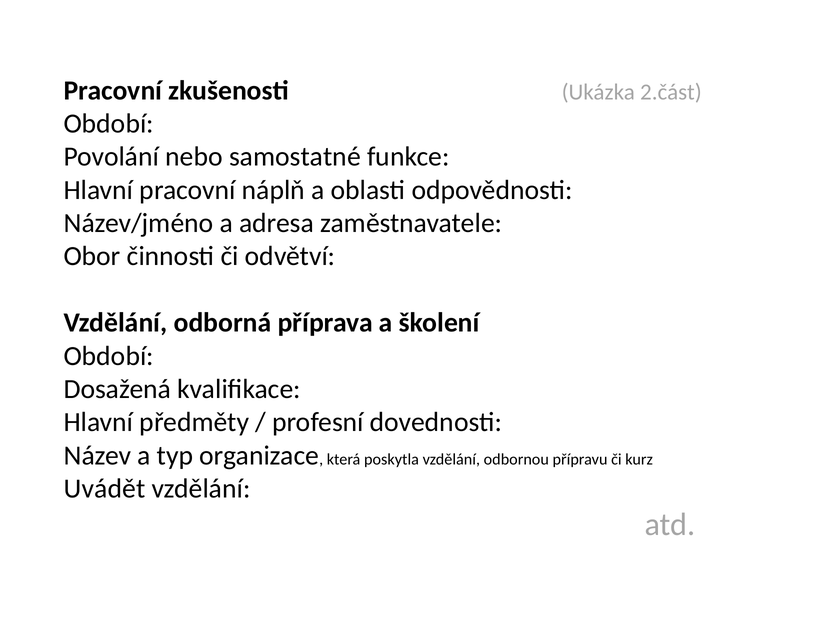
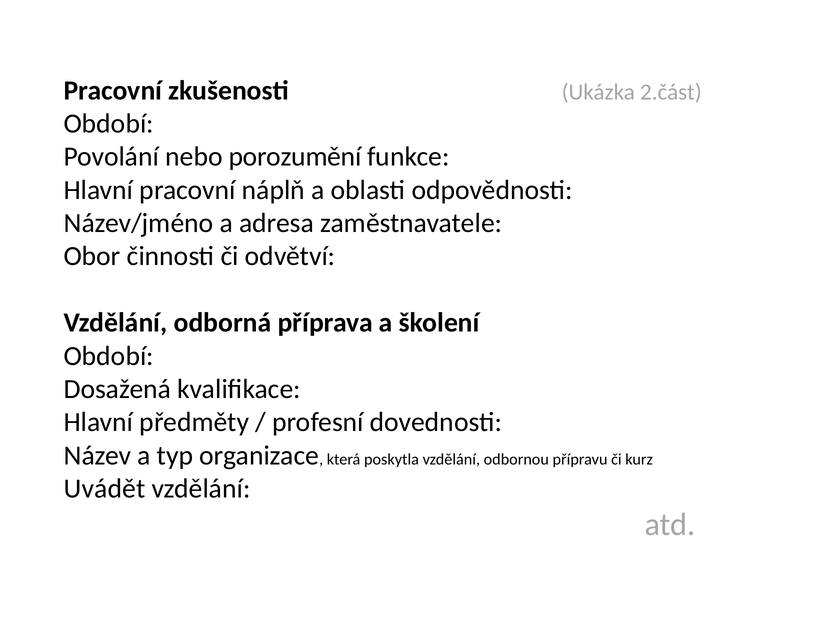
samostatné: samostatné -> porozumění
